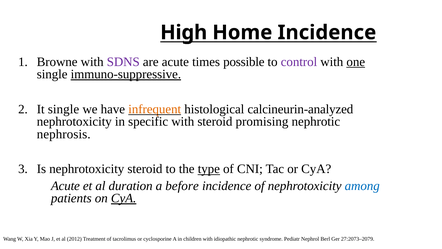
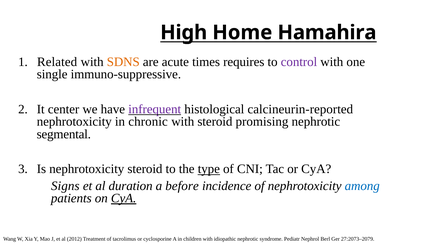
Home Incidence: Incidence -> Hamahira
Browne: Browne -> Related
SDNS colour: purple -> orange
possible: possible -> requires
one underline: present -> none
immuno-suppressive underline: present -> none
It single: single -> center
infrequent colour: orange -> purple
calcineurin-analyzed: calcineurin-analyzed -> calcineurin-reported
specific: specific -> chronic
nephrosis: nephrosis -> segmental
Acute at (65, 185): Acute -> Signs
